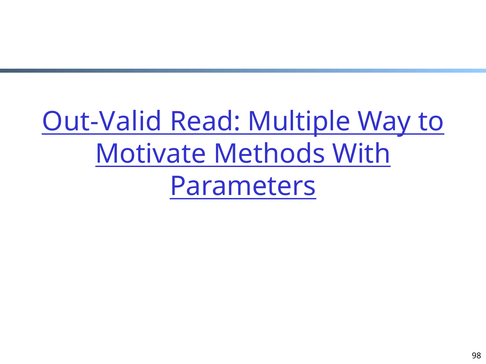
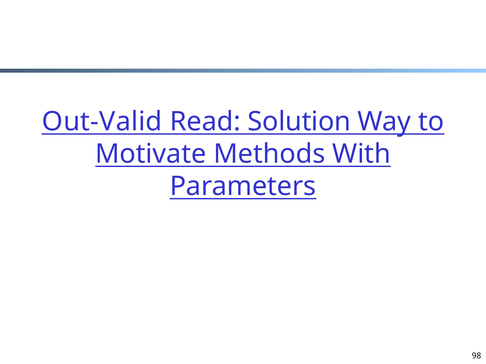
Multiple: Multiple -> Solution
